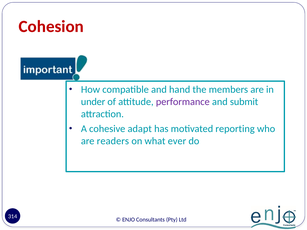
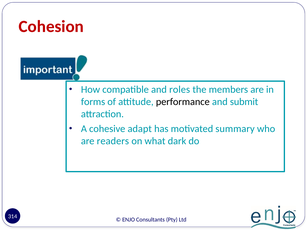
hand: hand -> roles
under: under -> forms
performance colour: purple -> black
reporting: reporting -> summary
ever: ever -> dark
